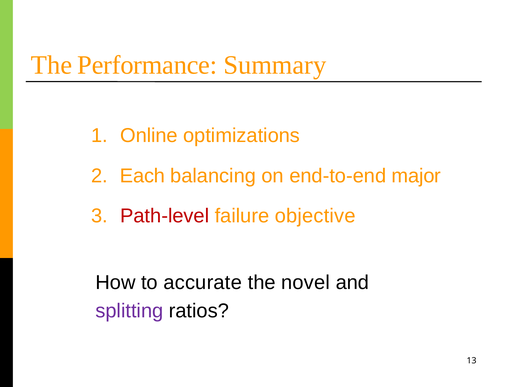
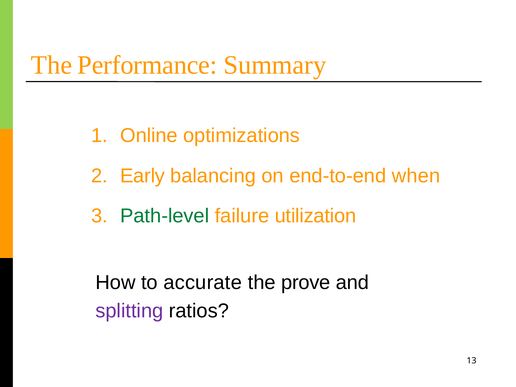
Each: Each -> Early
major: major -> when
Path-level colour: red -> green
objective: objective -> utilization
novel: novel -> prove
